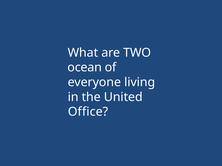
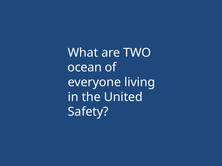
Office: Office -> Safety
